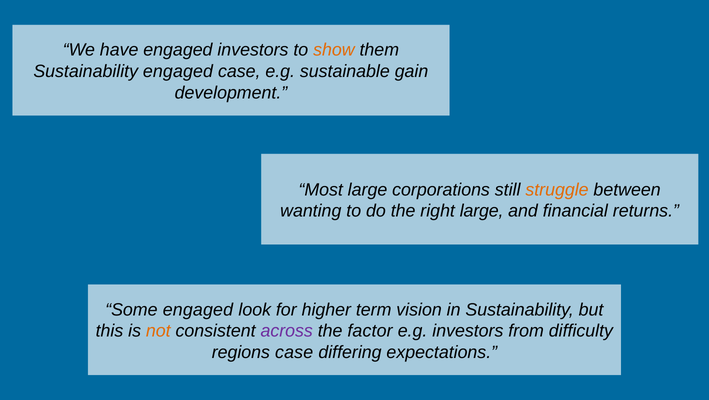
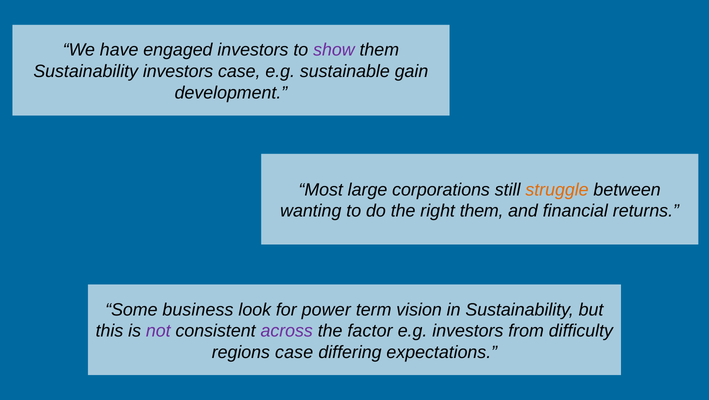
show colour: orange -> purple
Sustainability engaged: engaged -> investors
right large: large -> them
Some engaged: engaged -> business
higher: higher -> power
not colour: orange -> purple
